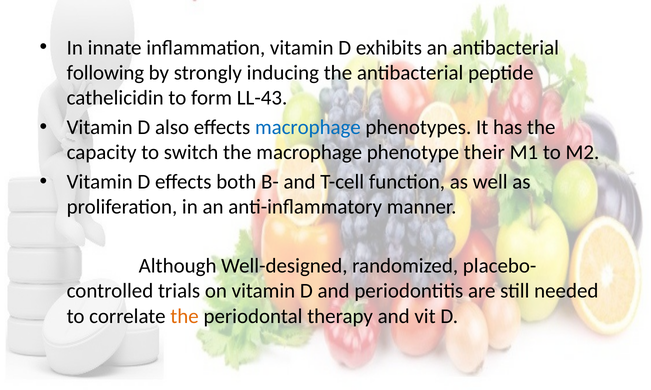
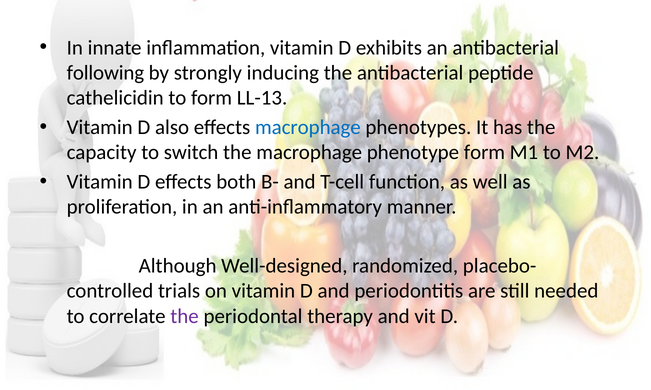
LL-43: LL-43 -> LL-13
phenotype their: their -> form
the at (185, 316) colour: orange -> purple
